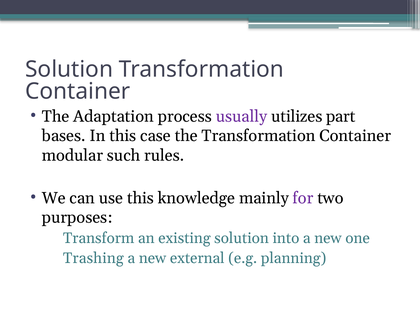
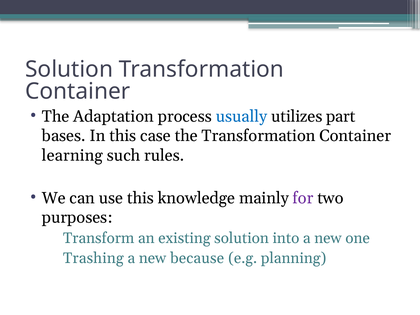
usually colour: purple -> blue
modular: modular -> learning
external: external -> because
